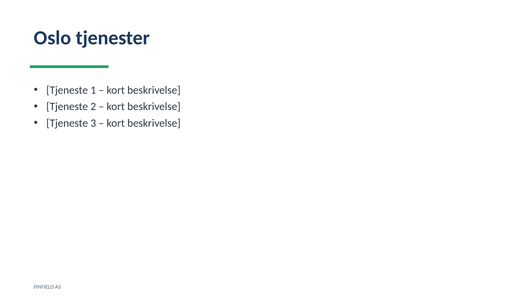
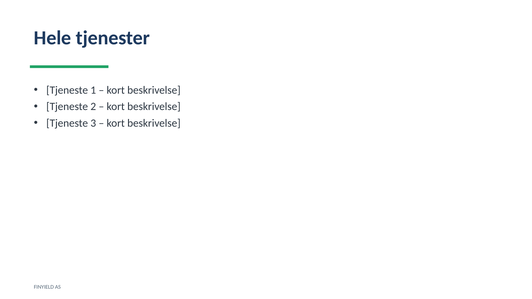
Oslo: Oslo -> Hele
